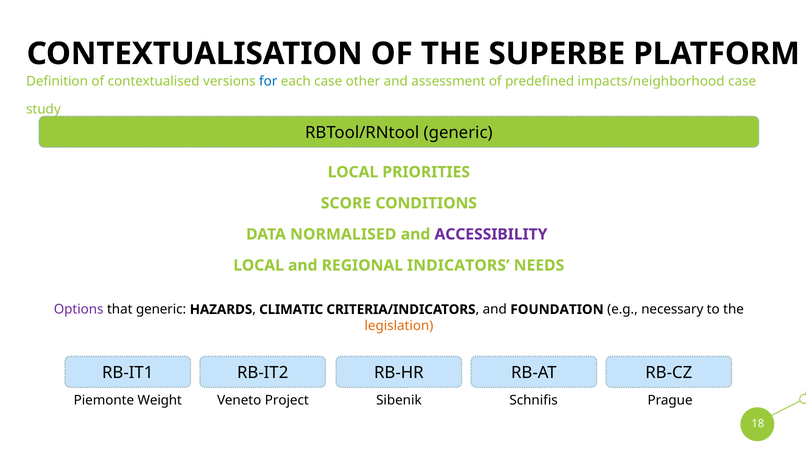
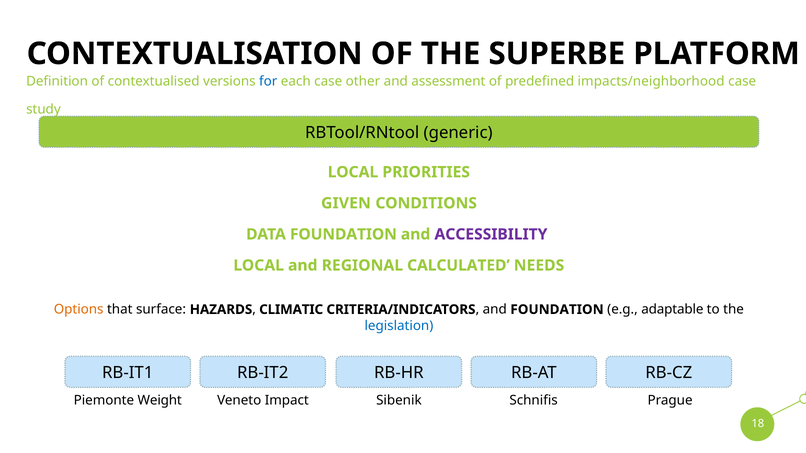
SCORE: SCORE -> GIVEN
DATA NORMALISED: NORMALISED -> FOUNDATION
INDICATORS: INDICATORS -> CALCULATED
Options colour: purple -> orange
that generic: generic -> surface
necessary: necessary -> adaptable
legislation colour: orange -> blue
Project: Project -> Impact
